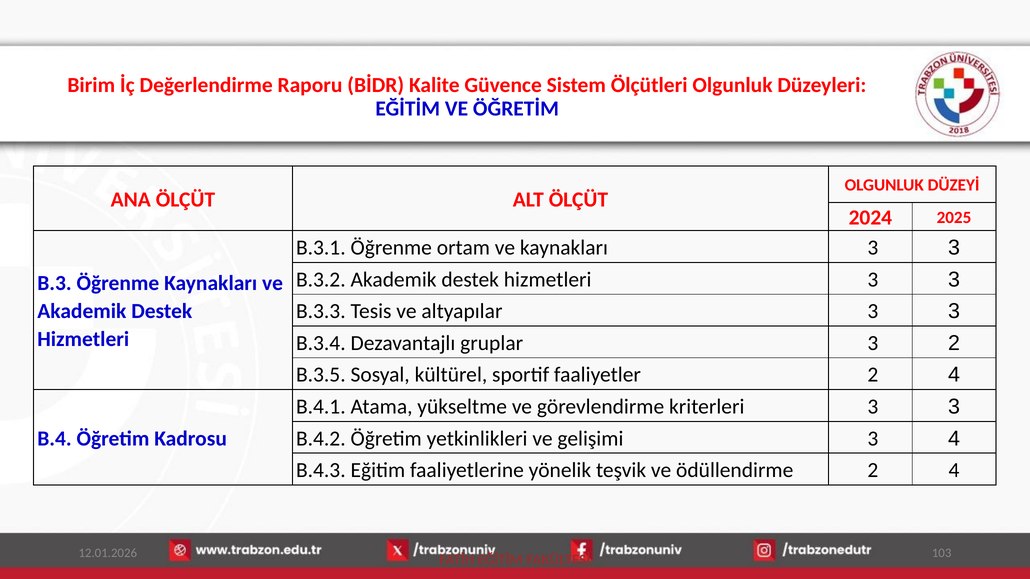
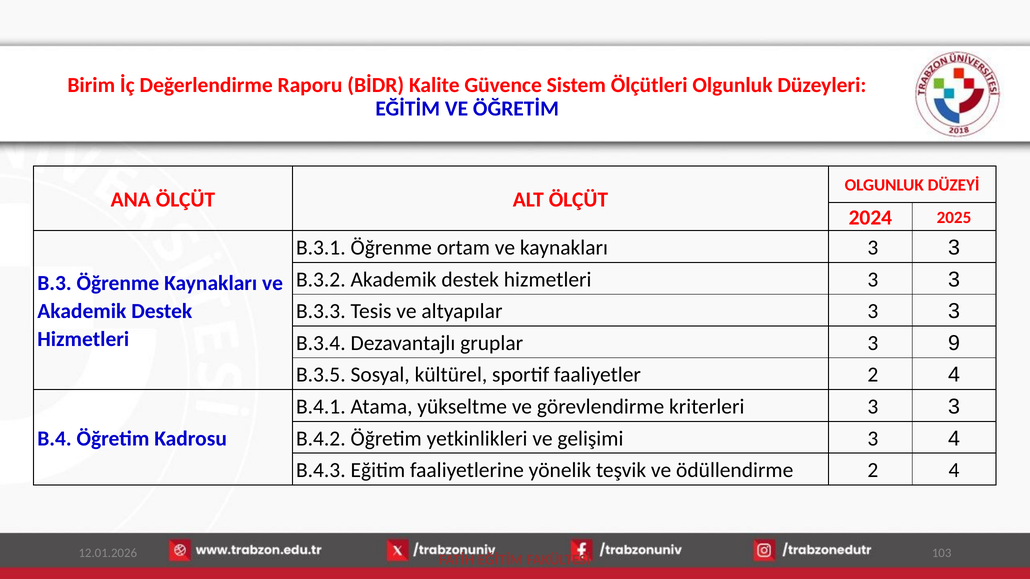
3 2: 2 -> 9
